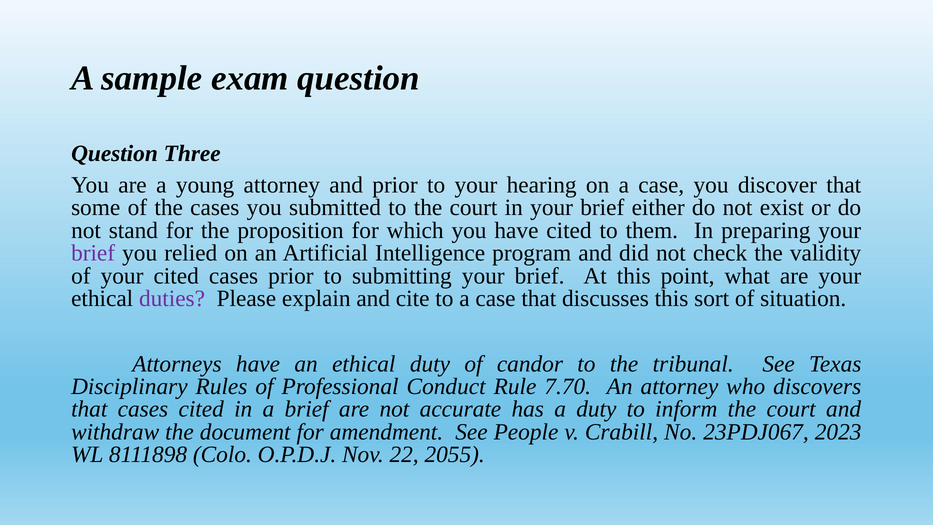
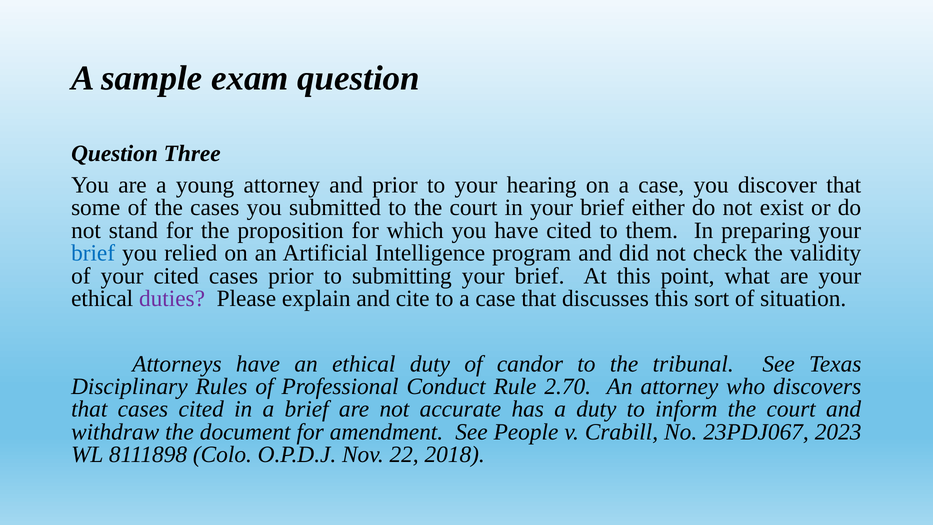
brief at (93, 253) colour: purple -> blue
7.70: 7.70 -> 2.70
2055: 2055 -> 2018
